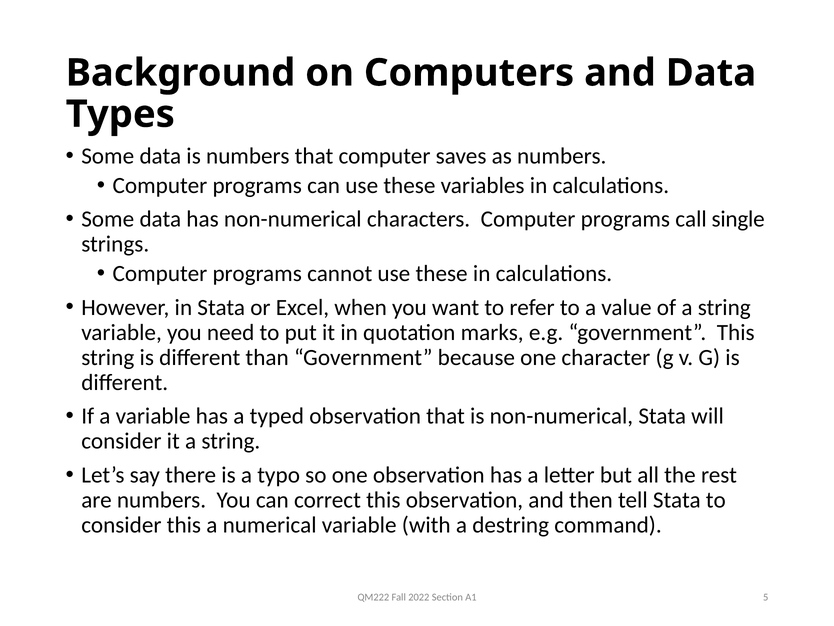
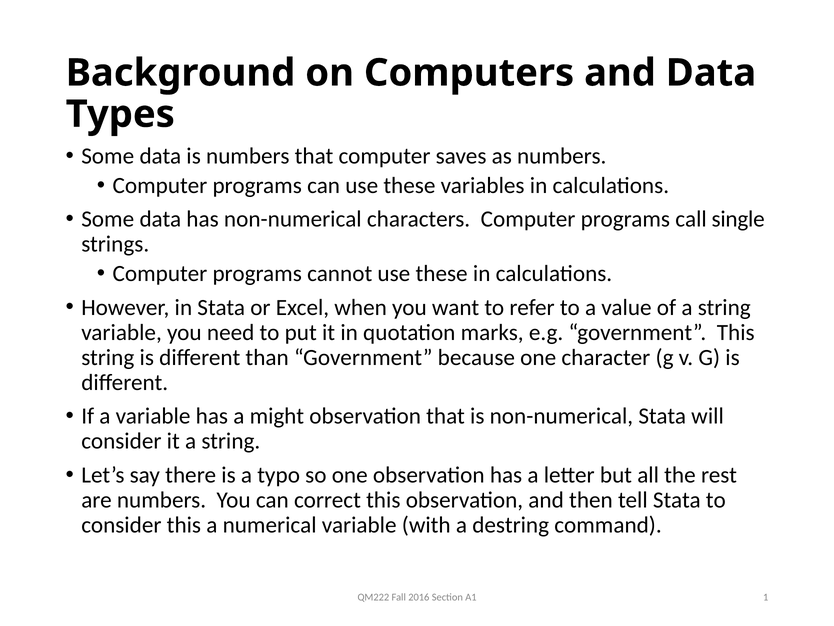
typed: typed -> might
2022: 2022 -> 2016
5: 5 -> 1
